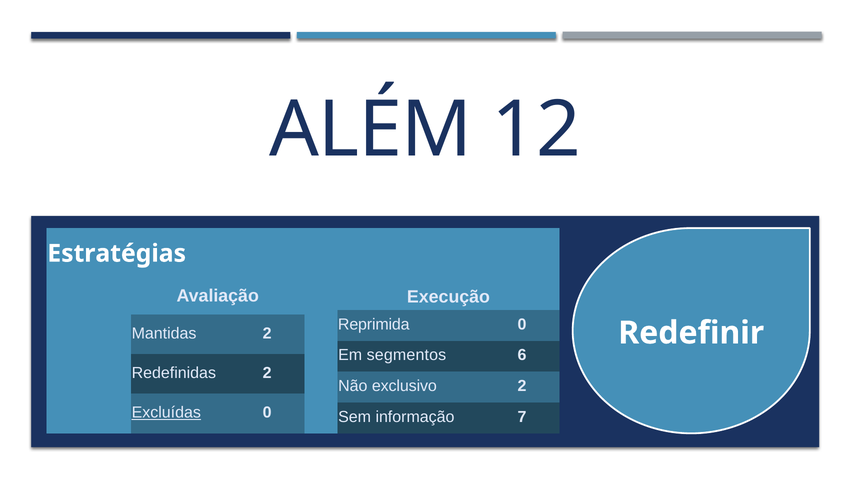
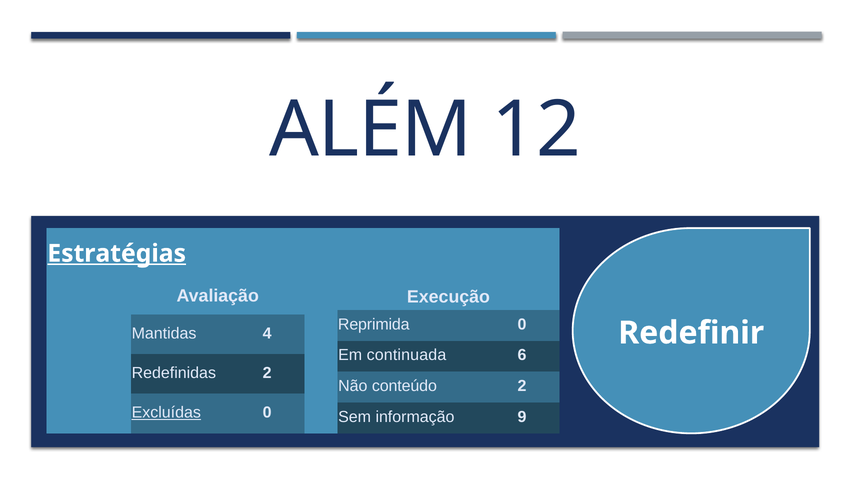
Estratégias underline: none -> present
Mantidas 2: 2 -> 4
segmentos: segmentos -> continuada
exclusivo: exclusivo -> conteúdo
7: 7 -> 9
